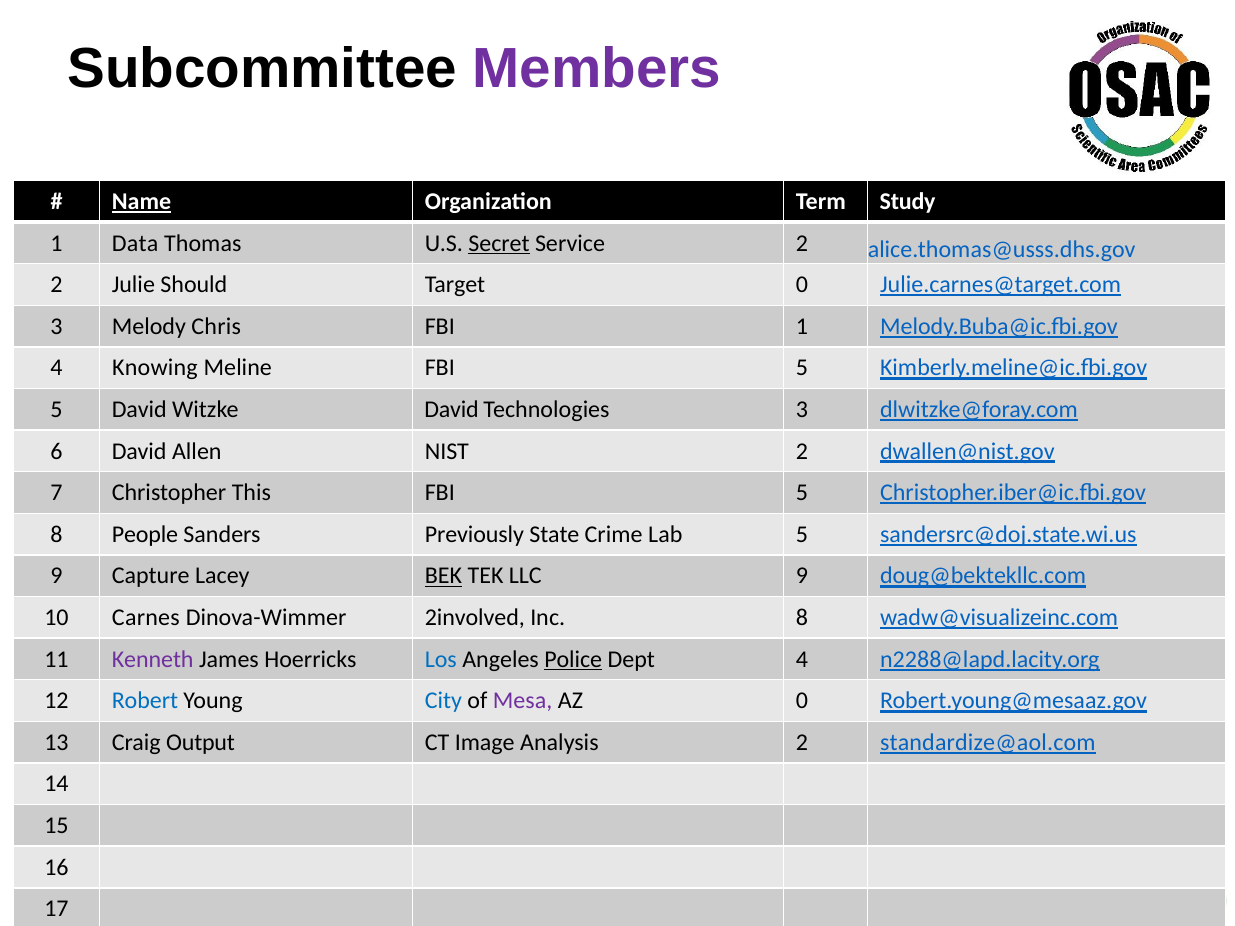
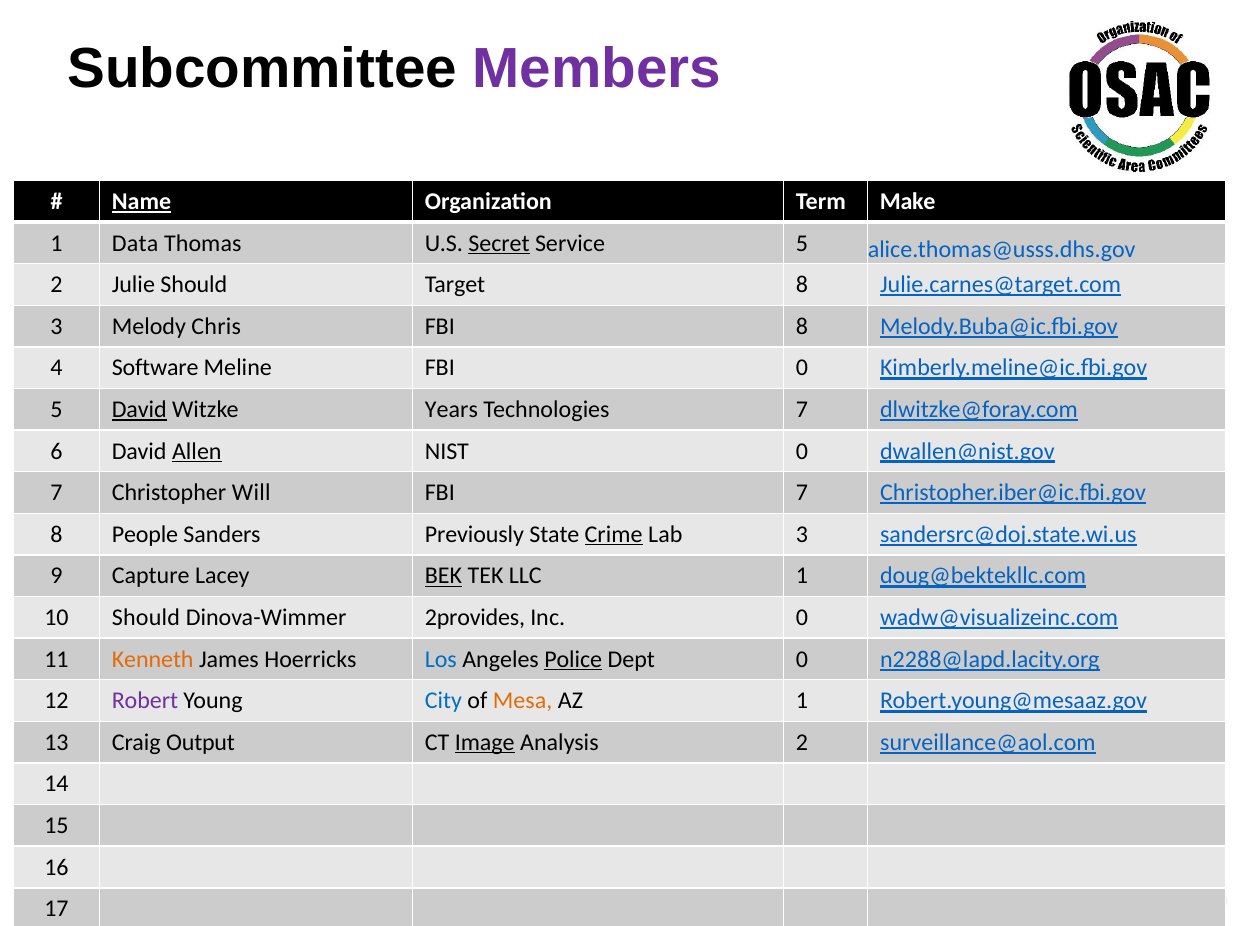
Study: Study -> Make
Service 2: 2 -> 5
Target 0: 0 -> 8
FBI 1: 1 -> 8
Knowing: Knowing -> Software
Meline FBI 5: 5 -> 0
David at (139, 410) underline: none -> present
Witzke David: David -> Years
Technologies 3: 3 -> 7
Allen underline: none -> present
NIST 2: 2 -> 0
This: This -> Will
5 at (802, 493): 5 -> 7
Crime underline: none -> present
Lab 5: 5 -> 3
LLC 9: 9 -> 1
10 Carnes: Carnes -> Should
2involved: 2involved -> 2provides
Inc 8: 8 -> 0
Kenneth colour: purple -> orange
Dept 4: 4 -> 0
Robert colour: blue -> purple
Mesa colour: purple -> orange
AZ 0: 0 -> 1
Image underline: none -> present
standardize@aol.com: standardize@aol.com -> surveillance@aol.com
